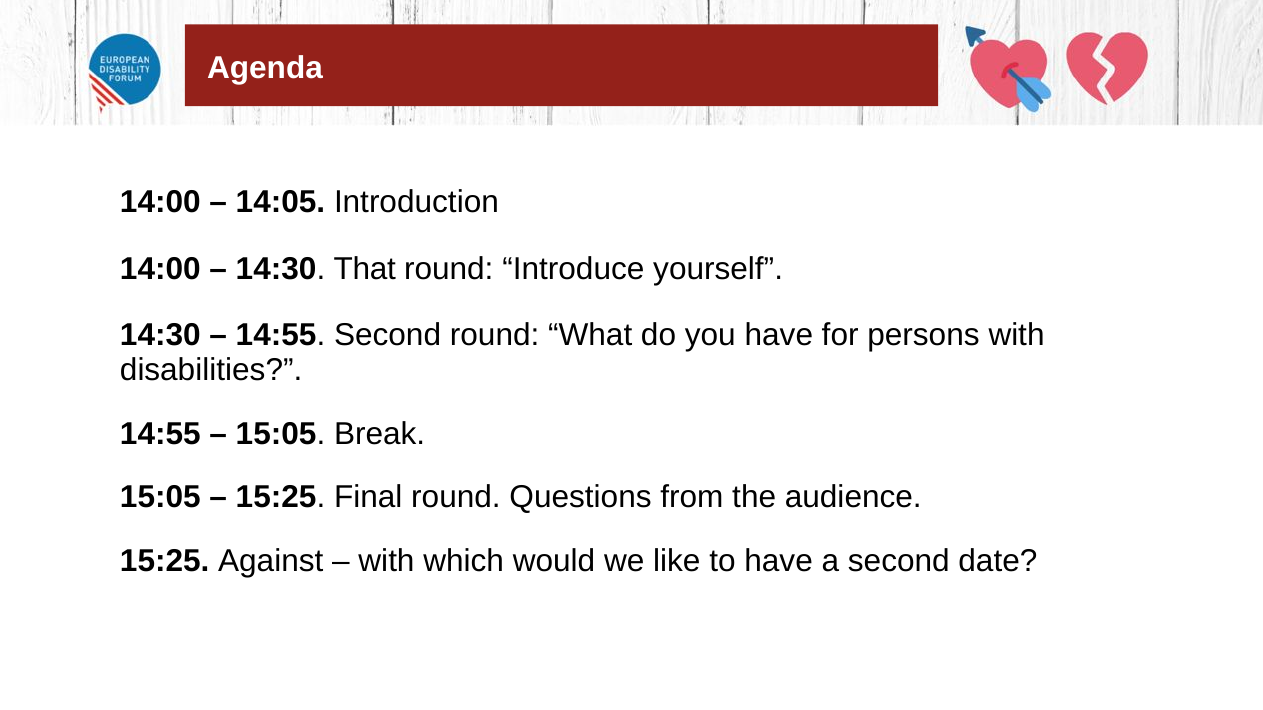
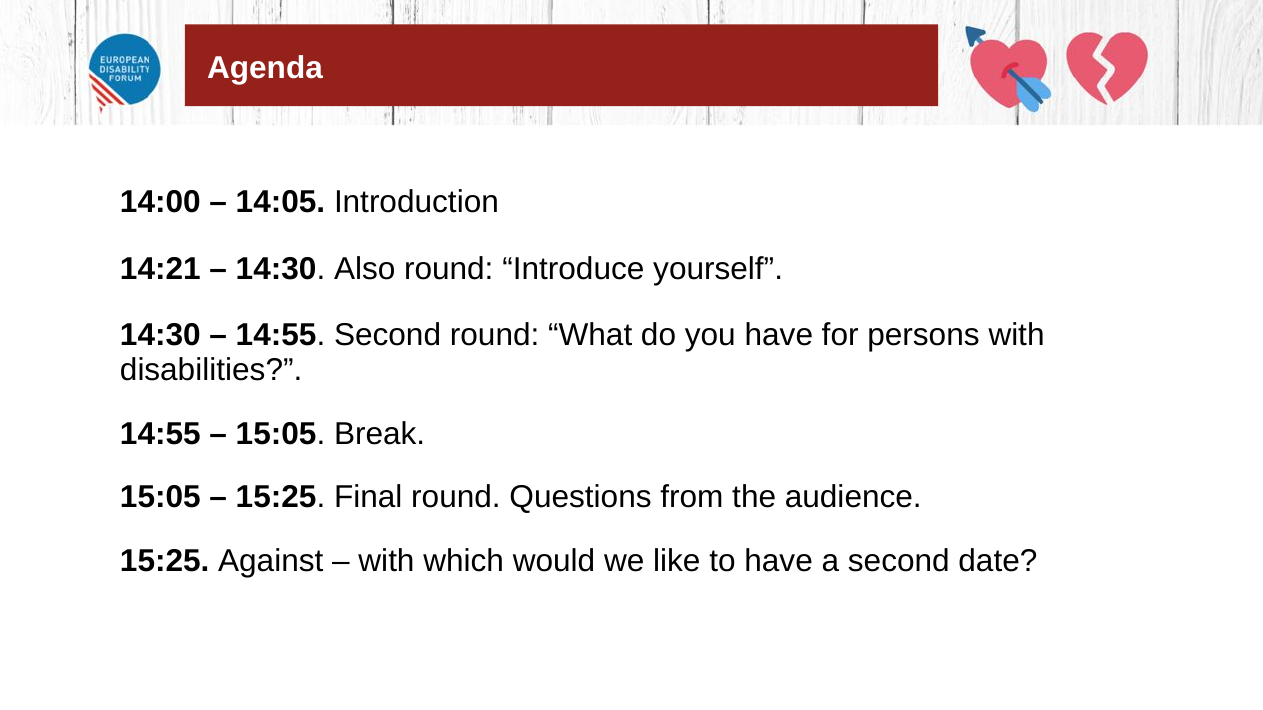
14:00 at (160, 269): 14:00 -> 14:21
That: That -> Also
